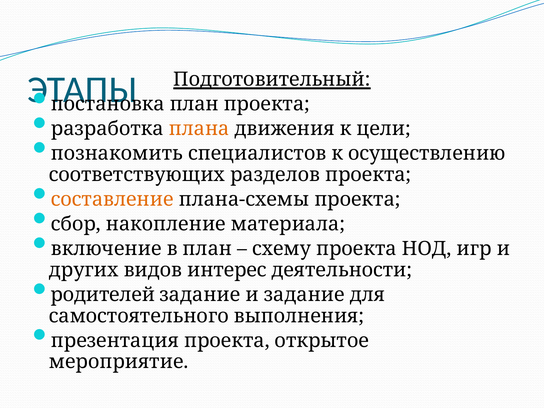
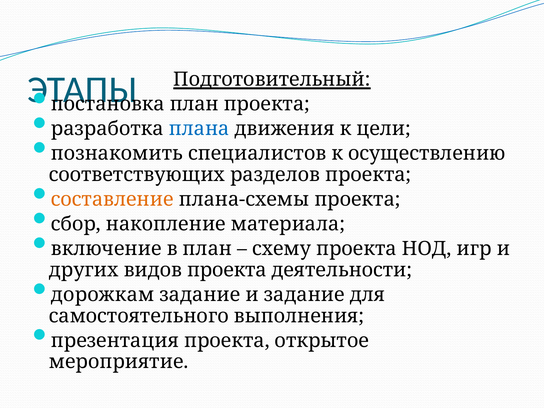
плана colour: orange -> blue
видов интерес: интерес -> проекта
родителей: родителей -> дорожкам
